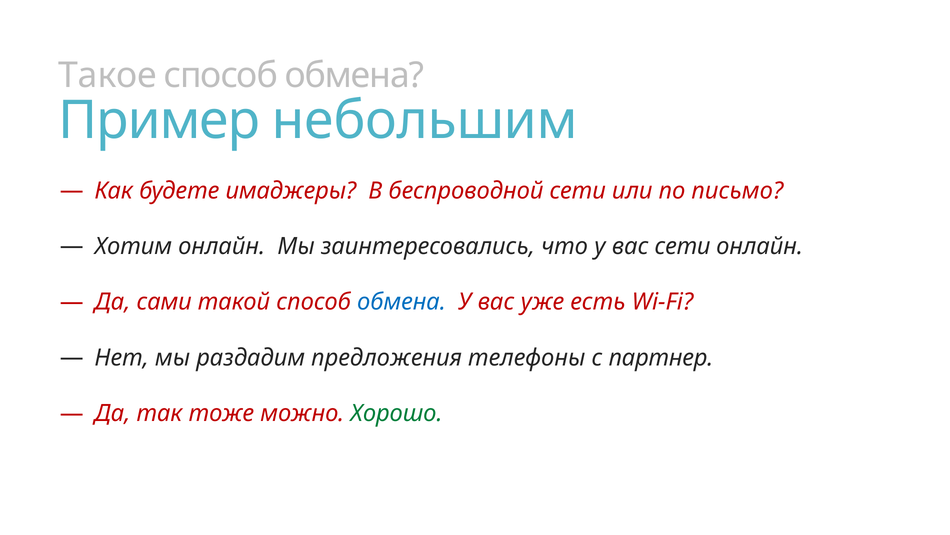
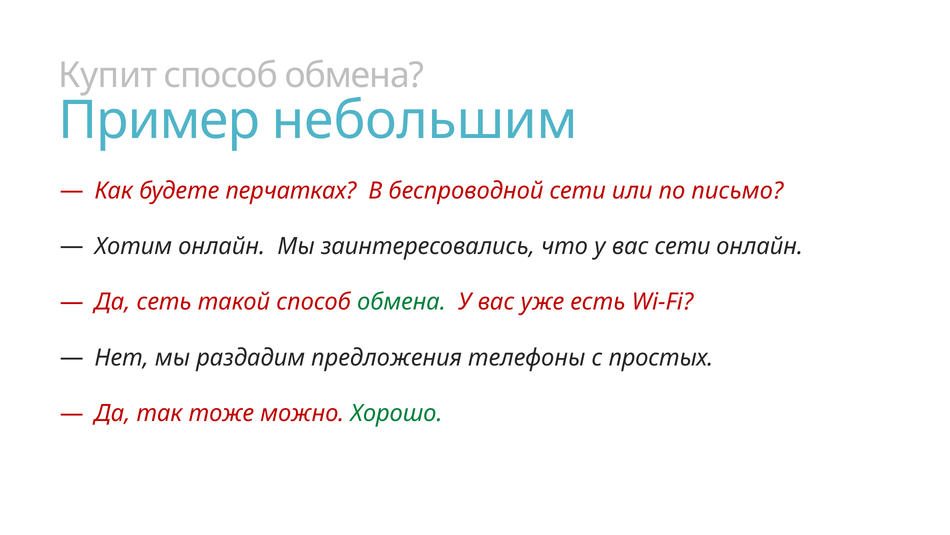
Такое: Такое -> Купит
имаджеры: имаджеры -> перчатках
сами: сами -> сеть
обмена at (401, 302) colour: blue -> green
партнер: партнер -> простых
